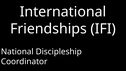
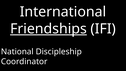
Friendships underline: none -> present
